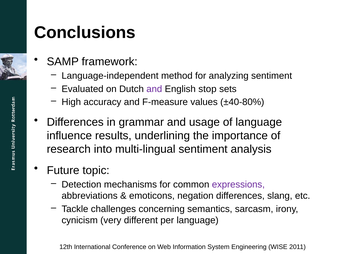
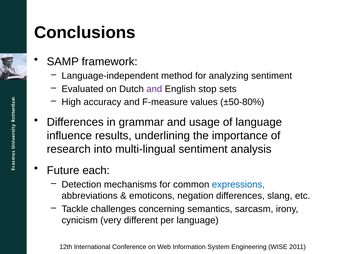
±40-80%: ±40-80% -> ±50-80%
topic: topic -> each
expressions colour: purple -> blue
